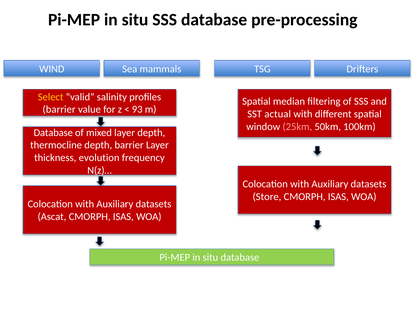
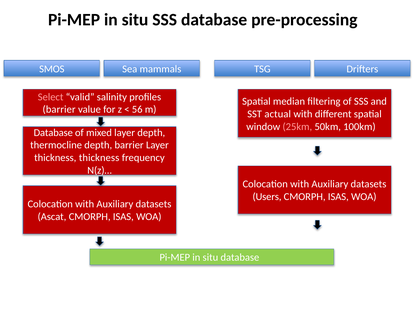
WIND: WIND -> SMOS
Select colour: yellow -> pink
93: 93 -> 56
thickness evolution: evolution -> thickness
Store: Store -> Users
